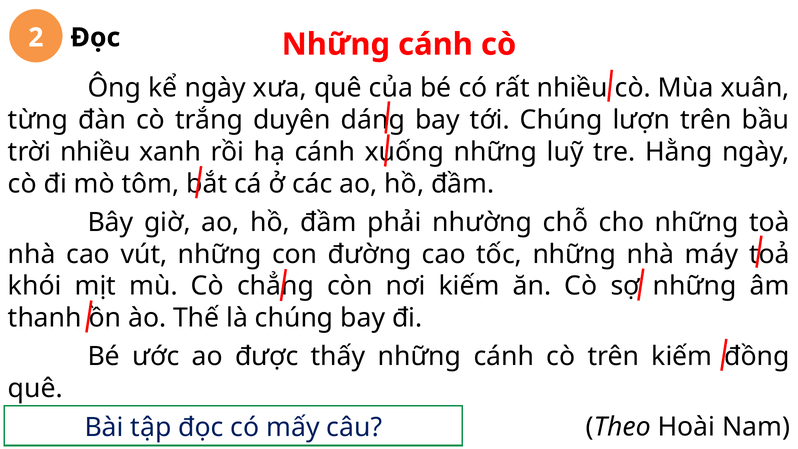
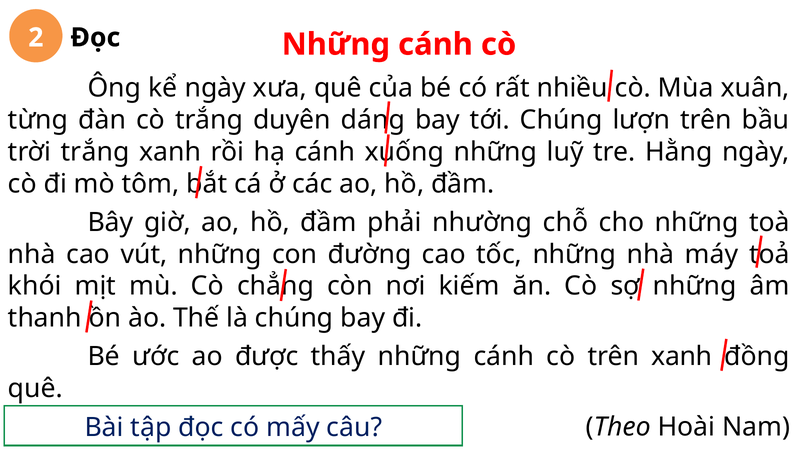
trời nhiều: nhiều -> trắng
trên kiếm: kiếm -> xanh
